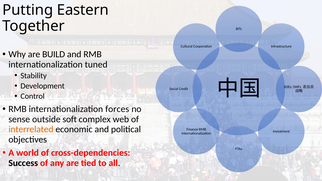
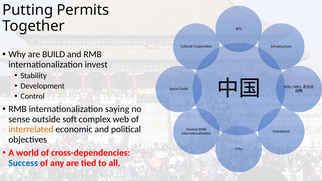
Eastern: Eastern -> Permits
tuned: tuned -> invest
forces: forces -> saying
Success colour: black -> blue
